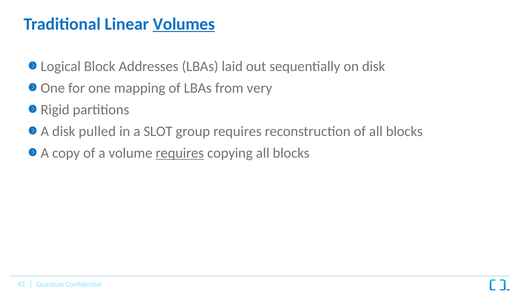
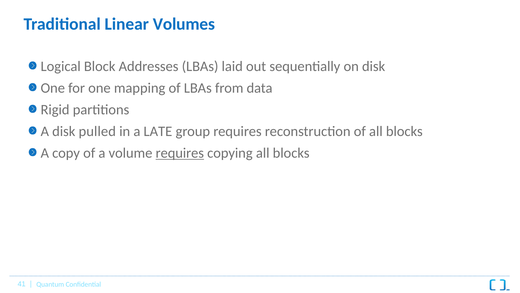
Volumes underline: present -> none
very: very -> data
SLOT: SLOT -> LATE
